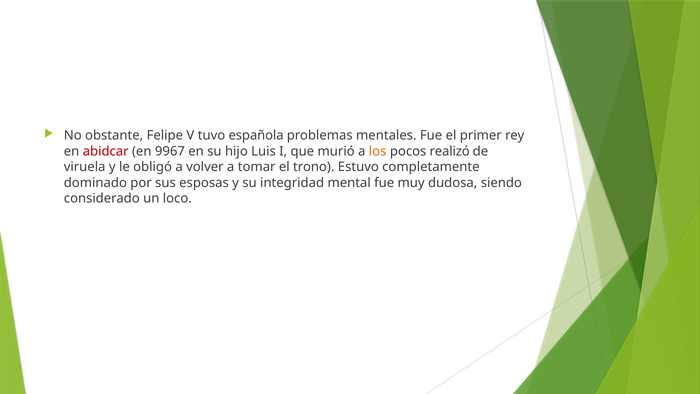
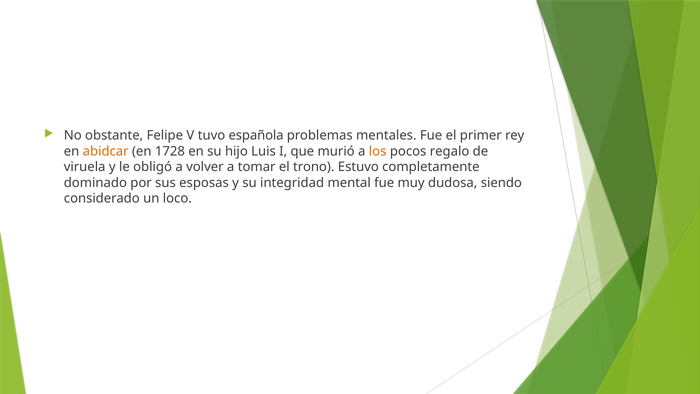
abidcar colour: red -> orange
9967: 9967 -> 1728
realizó: realizó -> regalo
